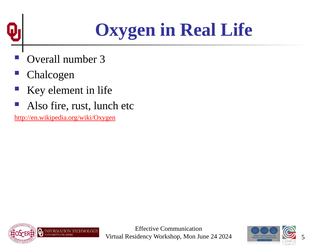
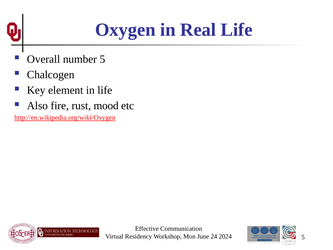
number 3: 3 -> 5
lunch: lunch -> mood
